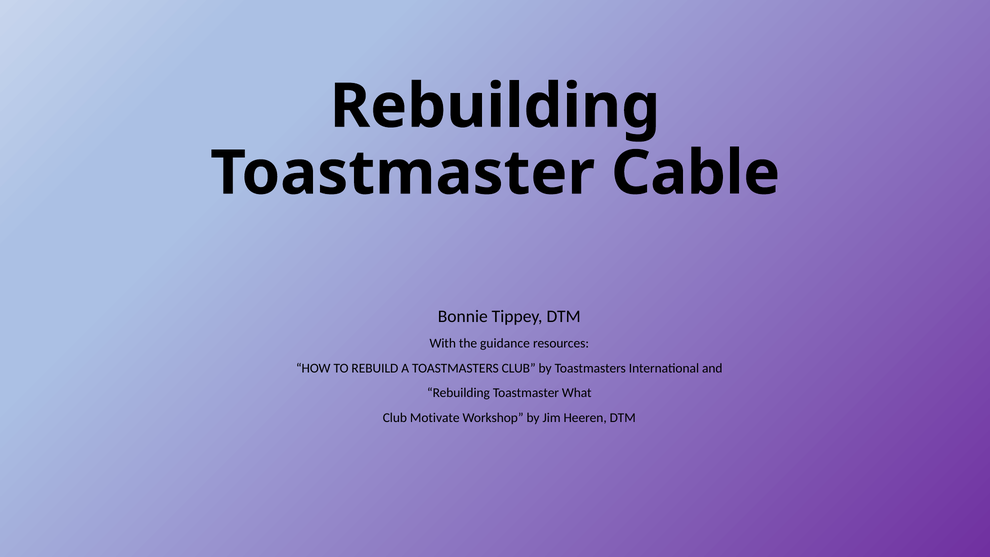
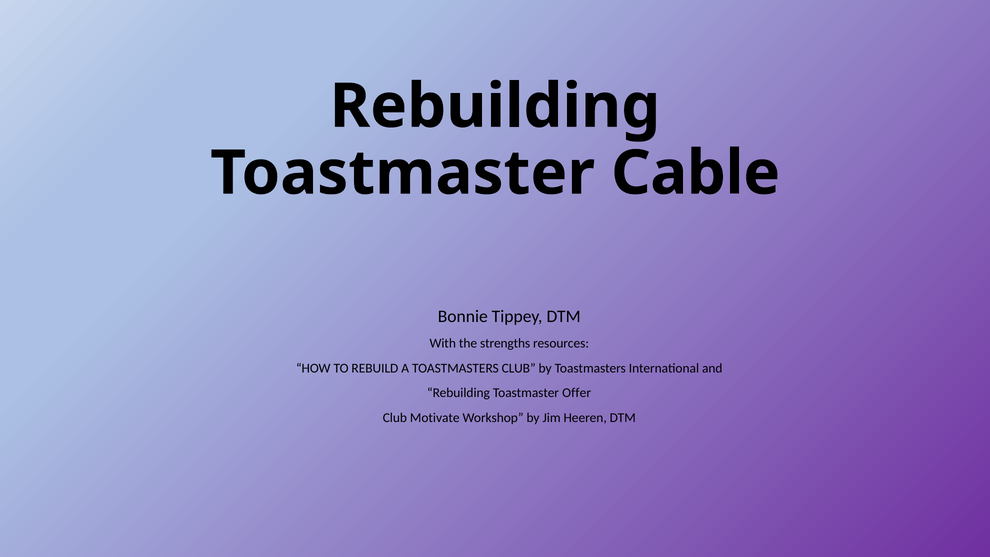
guidance: guidance -> strengths
What: What -> Offer
